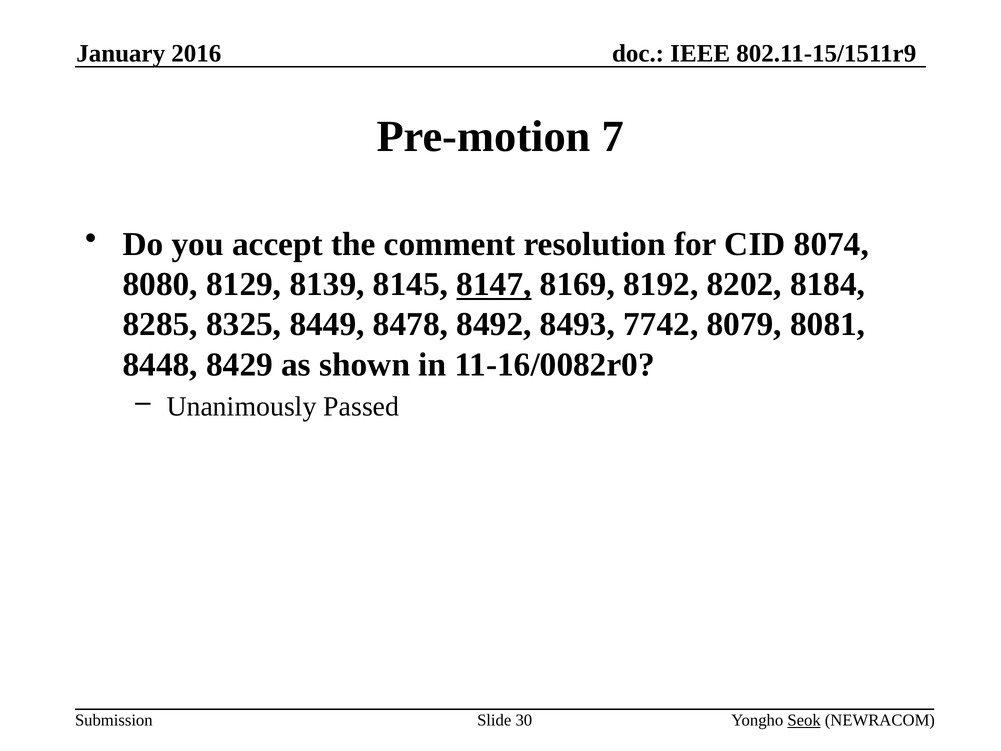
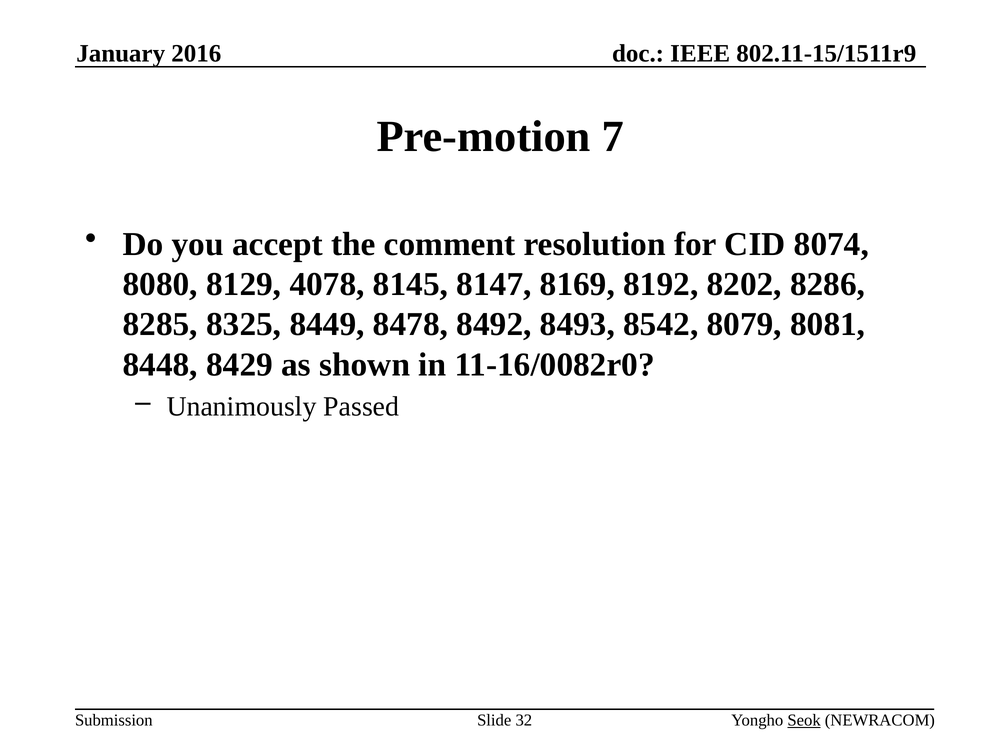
8139: 8139 -> 4078
8147 underline: present -> none
8184: 8184 -> 8286
7742: 7742 -> 8542
30: 30 -> 32
